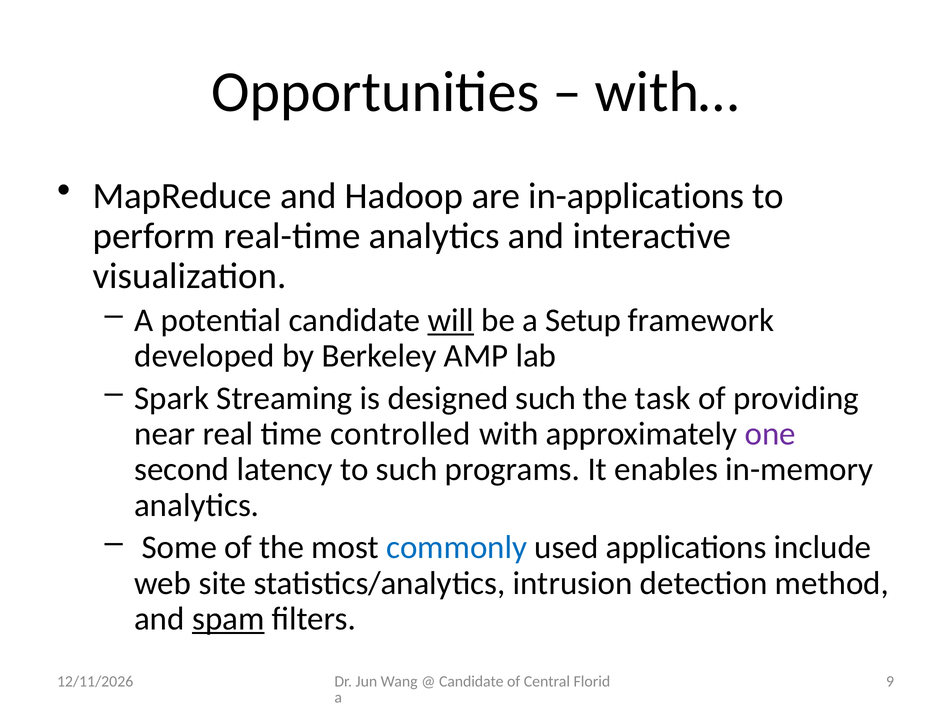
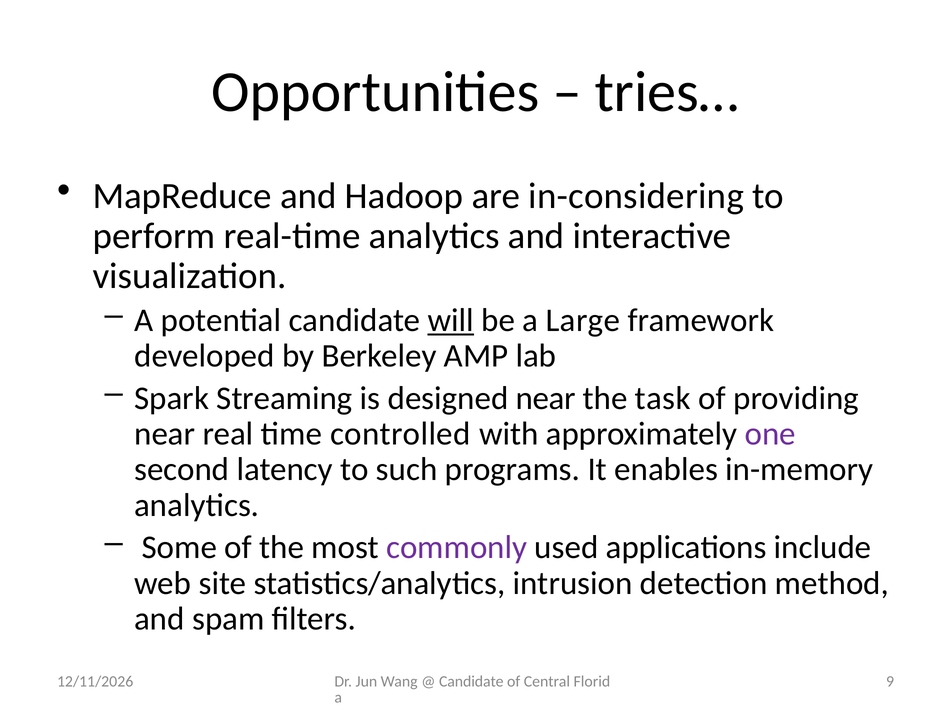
with…: with… -> tries…
in-applications: in-applications -> in-considering
Setup: Setup -> Large
designed such: such -> near
commonly colour: blue -> purple
spam underline: present -> none
